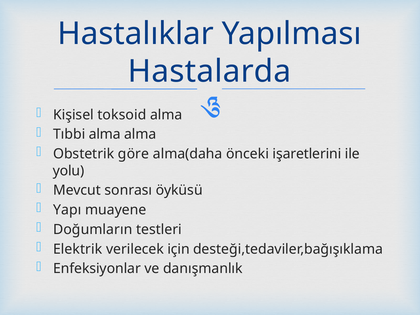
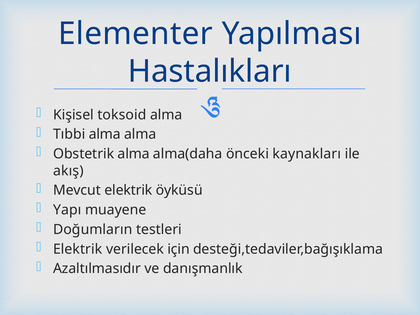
Hastalıklar: Hastalıklar -> Elementer
Hastalarda: Hastalarda -> Hastalıkları
Obstetrik göre: göre -> alma
işaretlerini: işaretlerini -> kaynakları
yolu: yolu -> akış
Mevcut sonrası: sonrası -> elektrik
Enfeksiyonlar: Enfeksiyonlar -> Azaltılmasıdır
